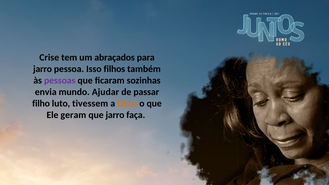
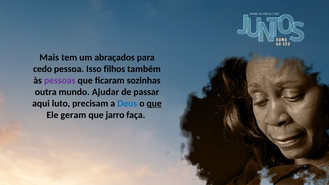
Crise: Crise -> Mais
jarro at (43, 69): jarro -> cedo
envia: envia -> outra
filho: filho -> aqui
tivessem: tivessem -> precisam
Deus colour: orange -> blue
que at (154, 103) underline: none -> present
